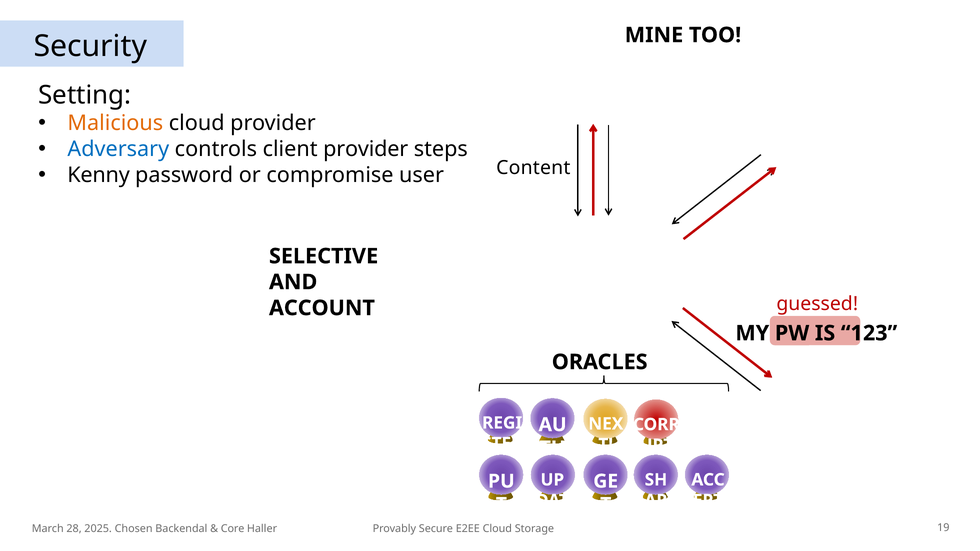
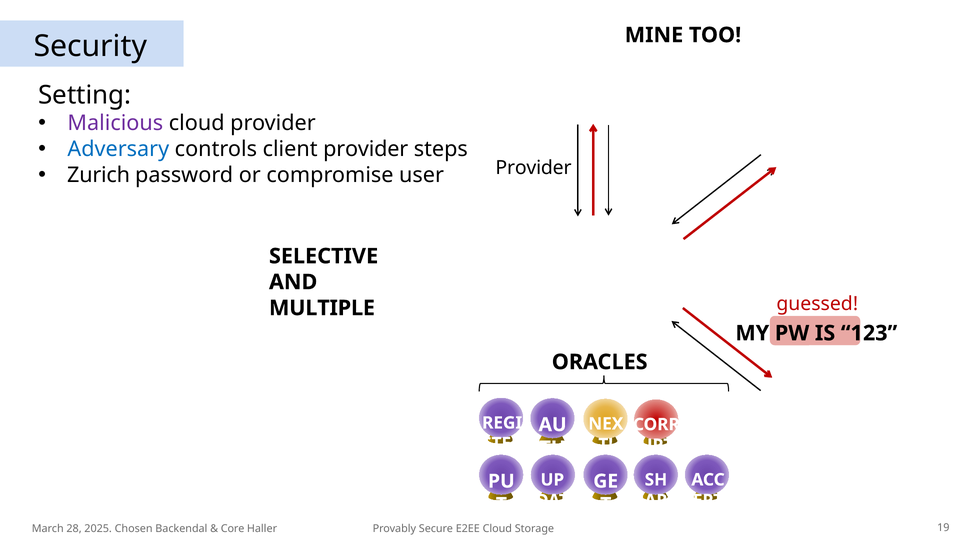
Malicious colour: orange -> purple
Content at (533, 168): Content -> Provider
Kenny: Kenny -> Zurich
ACCOUNT: ACCOUNT -> MULTIPLE
